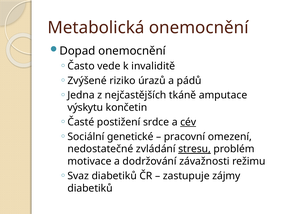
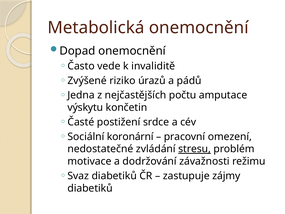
tkáně: tkáně -> počtu
cév underline: present -> none
genetické: genetické -> koronární
